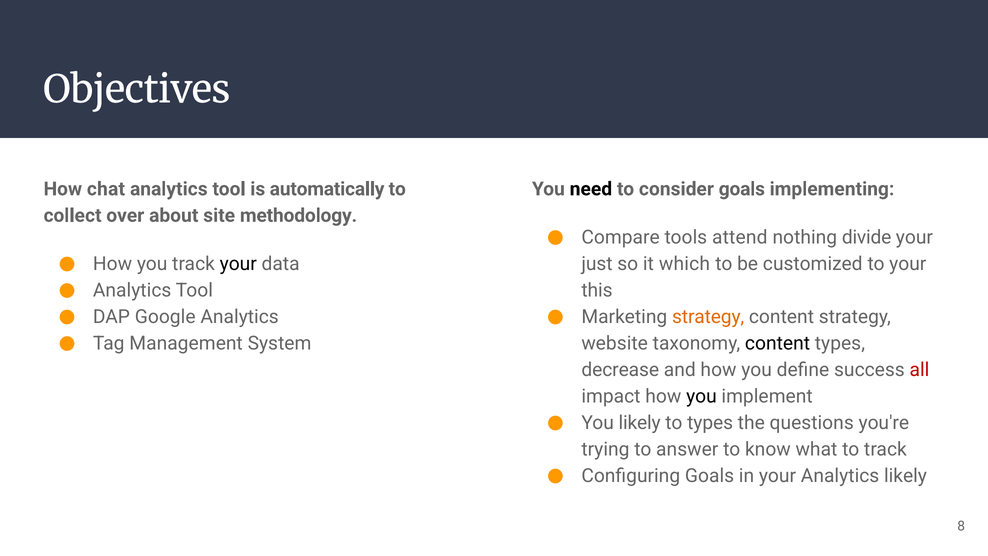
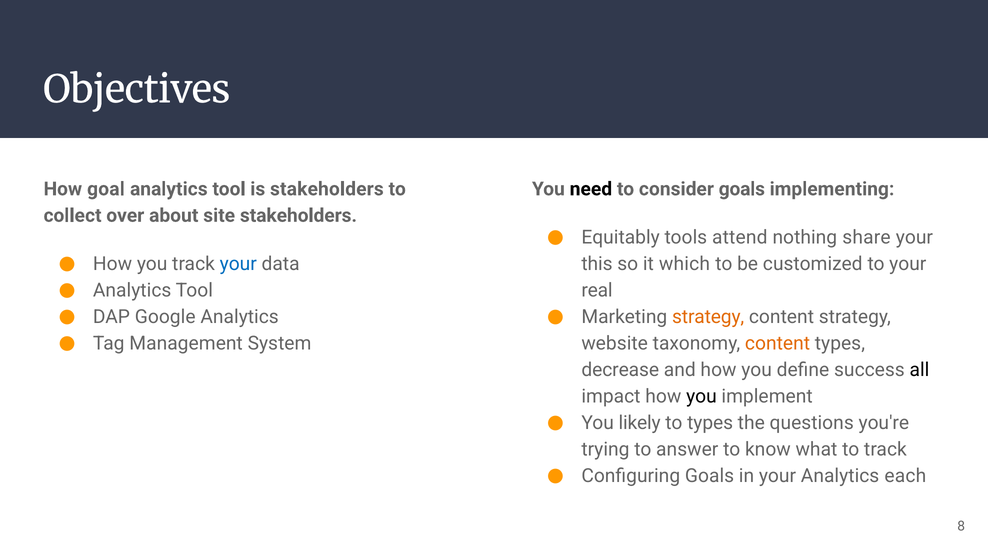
chat: chat -> goal
is automatically: automatically -> stakeholders
site methodology: methodology -> stakeholders
Compare: Compare -> Equitably
divide: divide -> share
your at (238, 264) colour: black -> blue
just: just -> this
this: this -> real
content at (778, 343) colour: black -> orange
all colour: red -> black
Analytics likely: likely -> each
